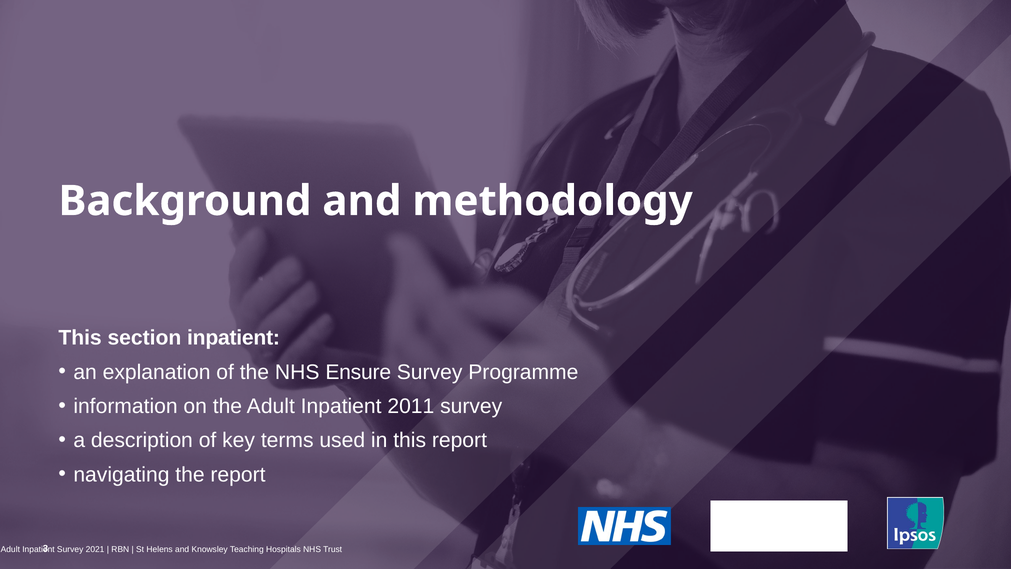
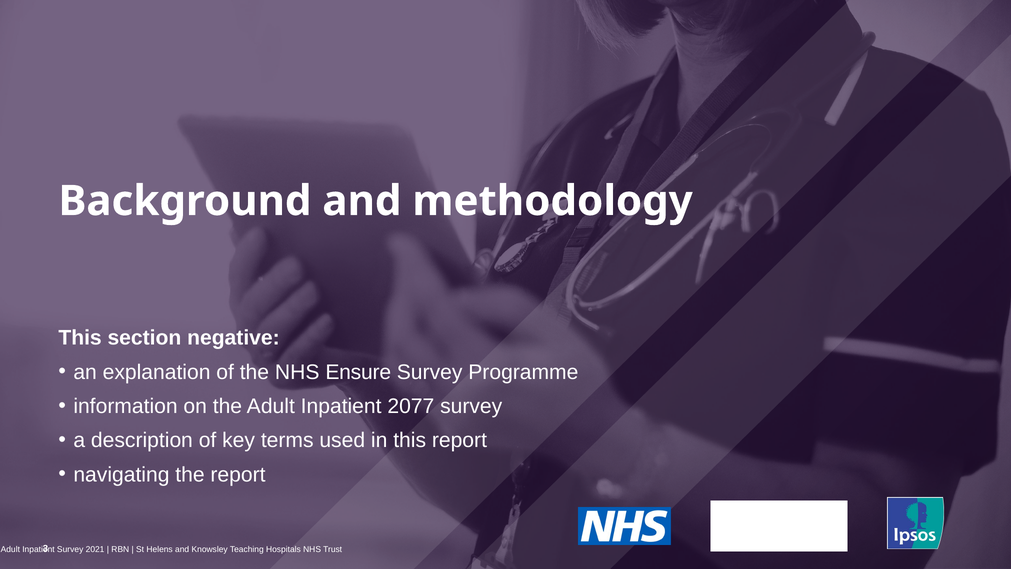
section inpatient: inpatient -> negative
2011: 2011 -> 2077
